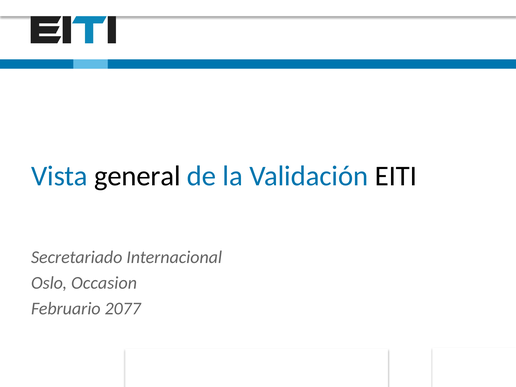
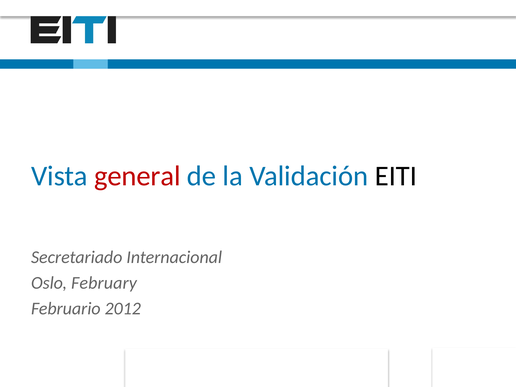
general at (137, 176) colour: black -> red
Occasion: Occasion -> February
2077: 2077 -> 2012
